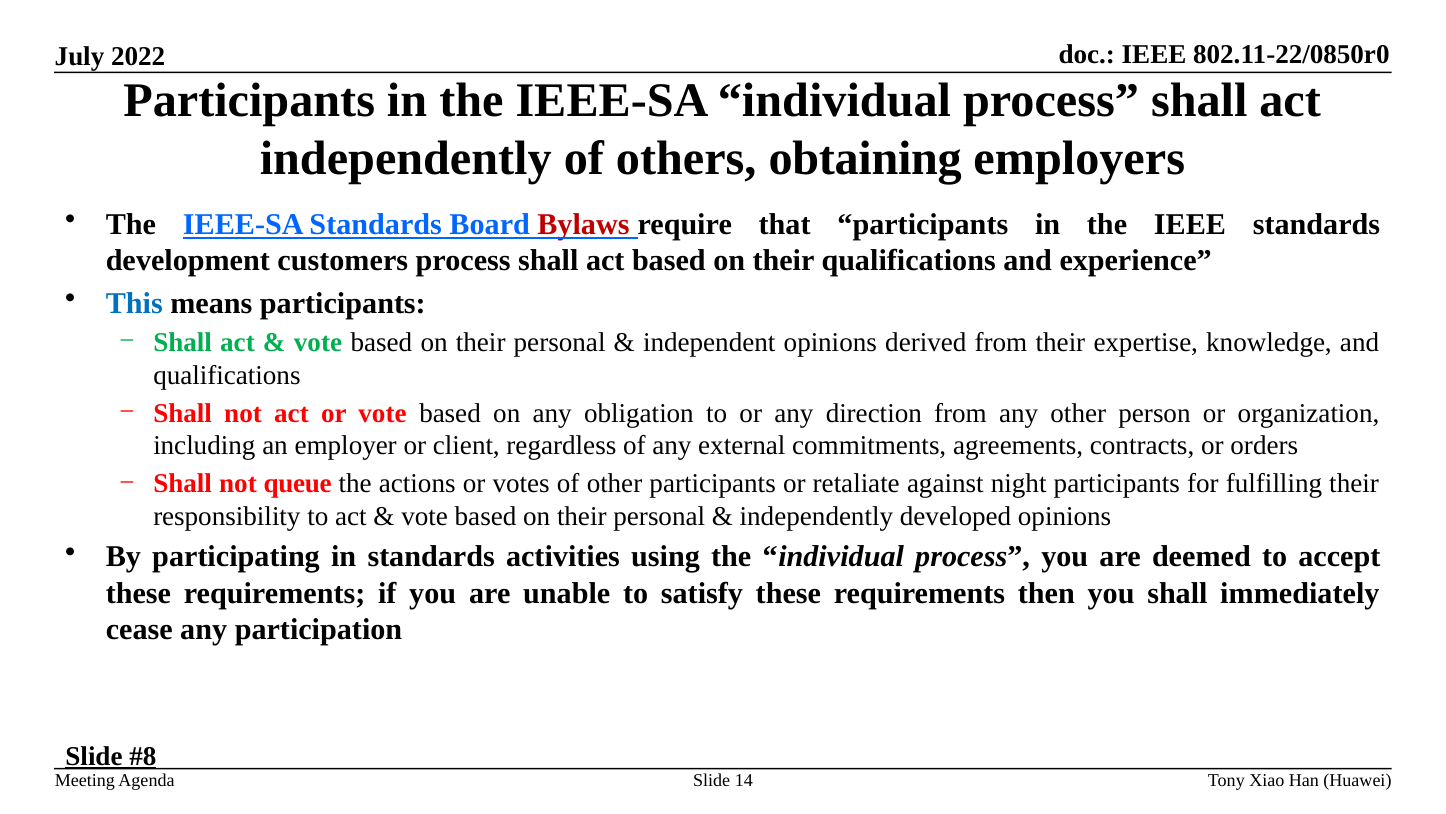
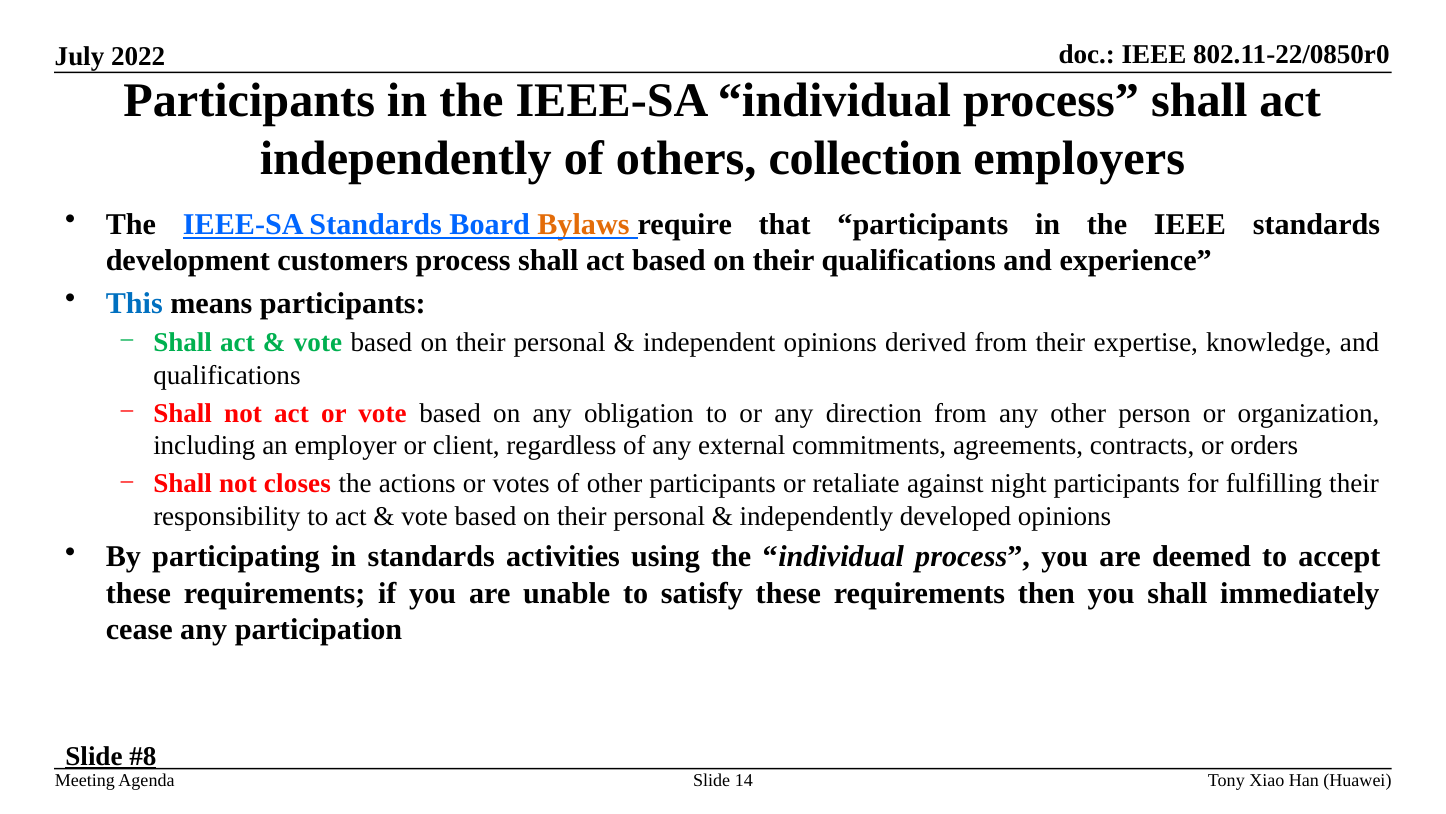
obtaining: obtaining -> collection
Bylaws colour: red -> orange
queue: queue -> closes
